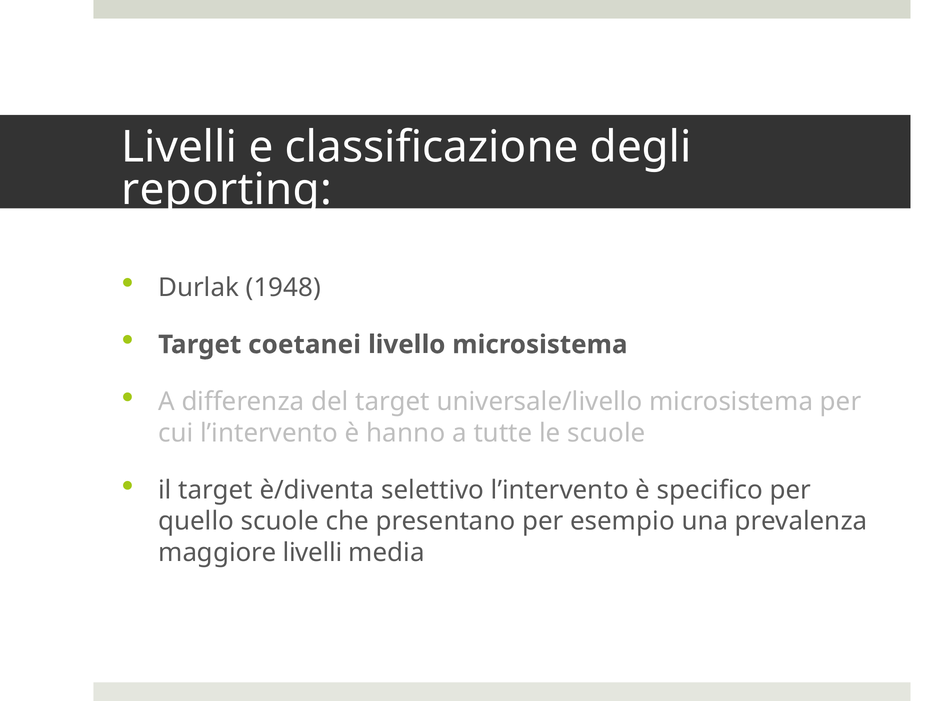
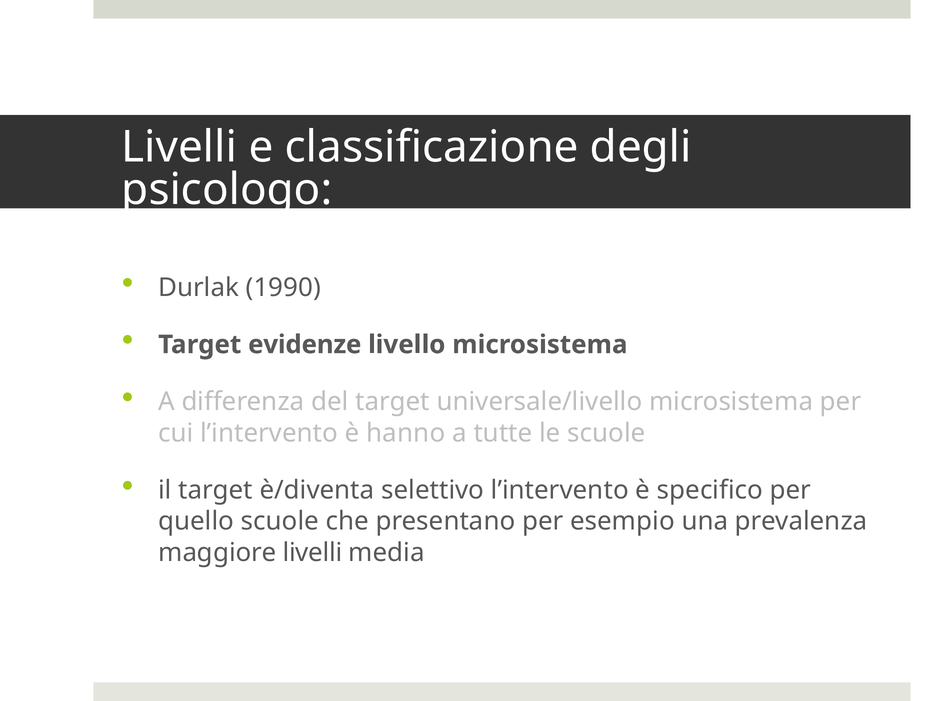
reporting: reporting -> psicologo
1948: 1948 -> 1990
coetanei: coetanei -> evidenze
